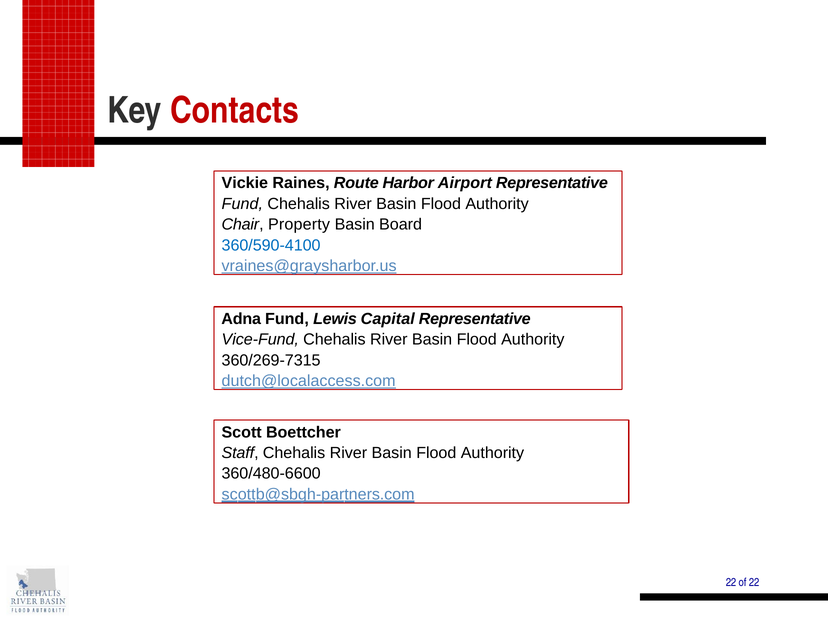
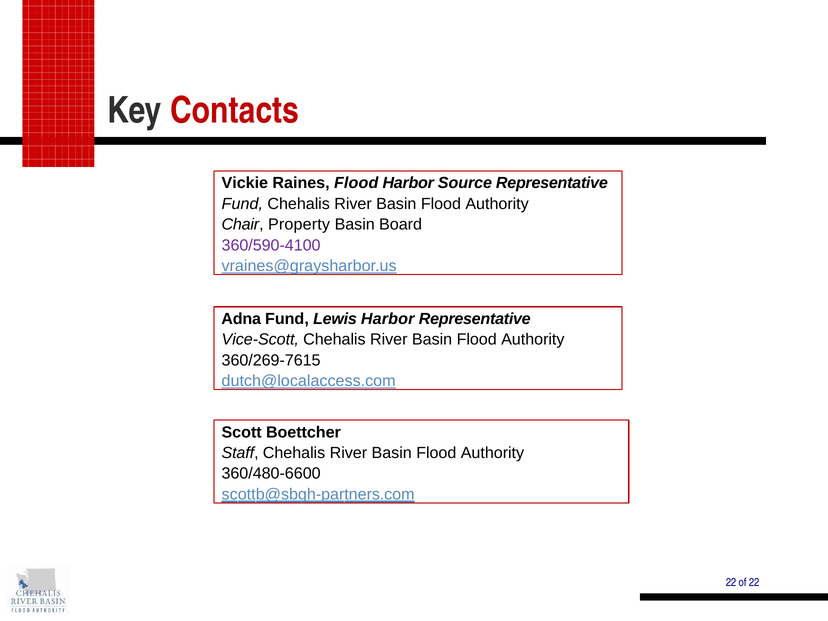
Raines Route: Route -> Flood
Airport: Airport -> Source
360/590-4100 colour: blue -> purple
Lewis Capital: Capital -> Harbor
Vice-Fund: Vice-Fund -> Vice-Scott
360/269-7315: 360/269-7315 -> 360/269-7615
